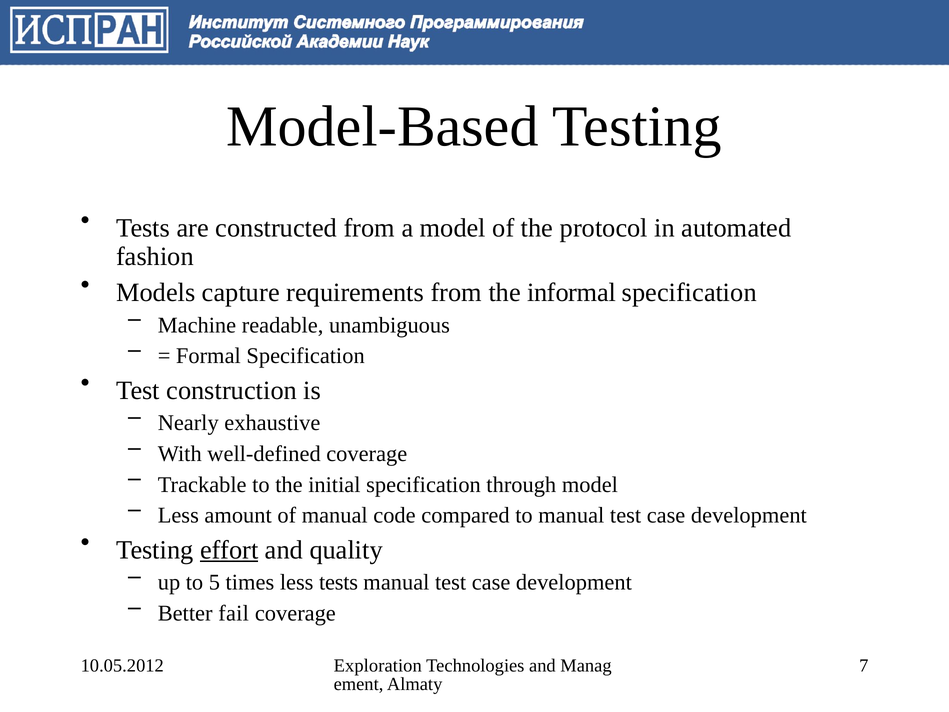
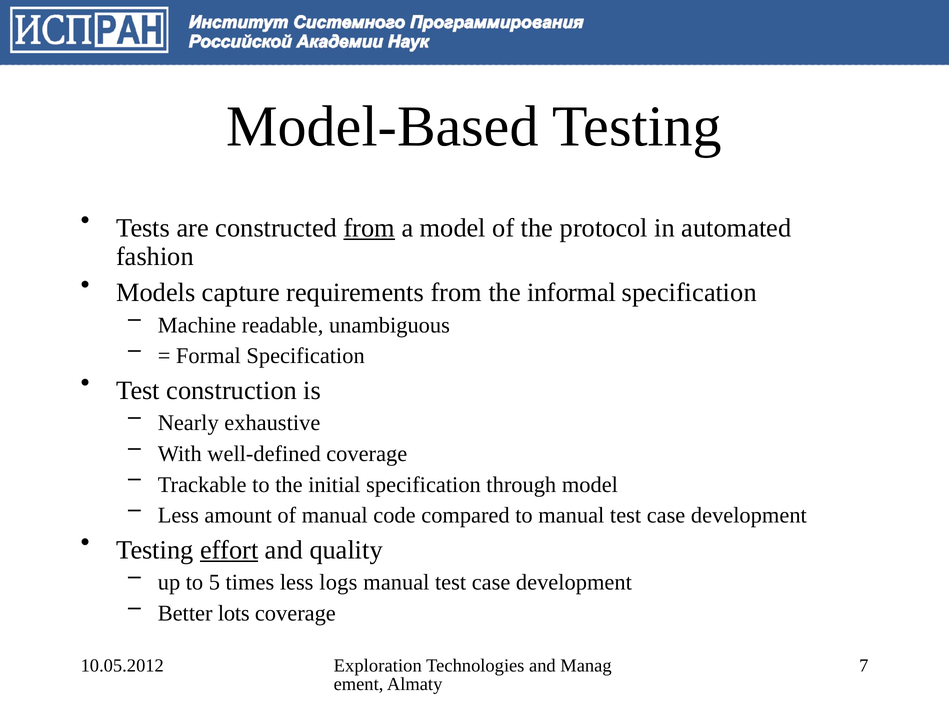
from at (369, 228) underline: none -> present
less tests: tests -> logs
fail: fail -> lots
